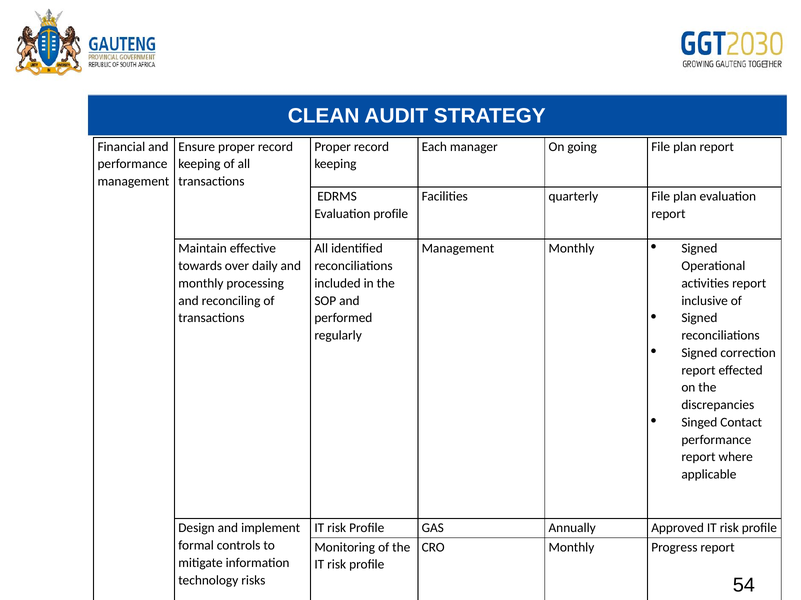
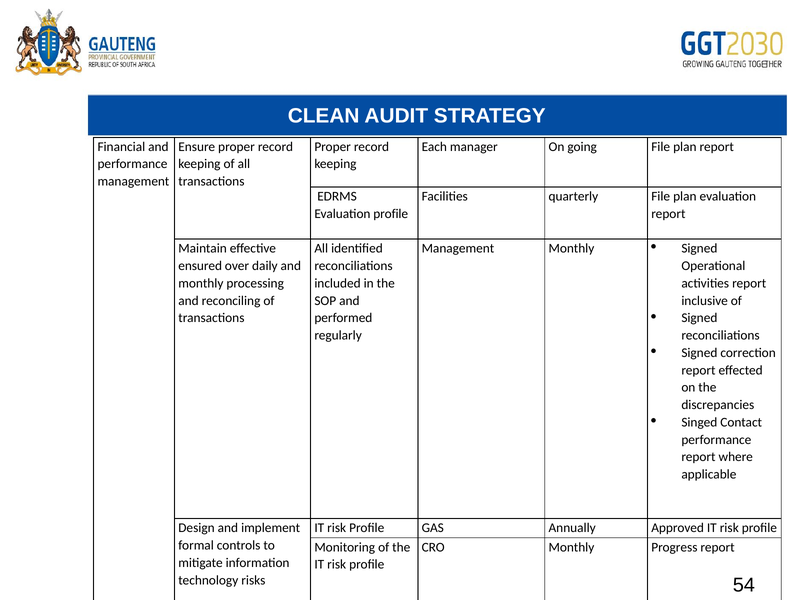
towards: towards -> ensured
